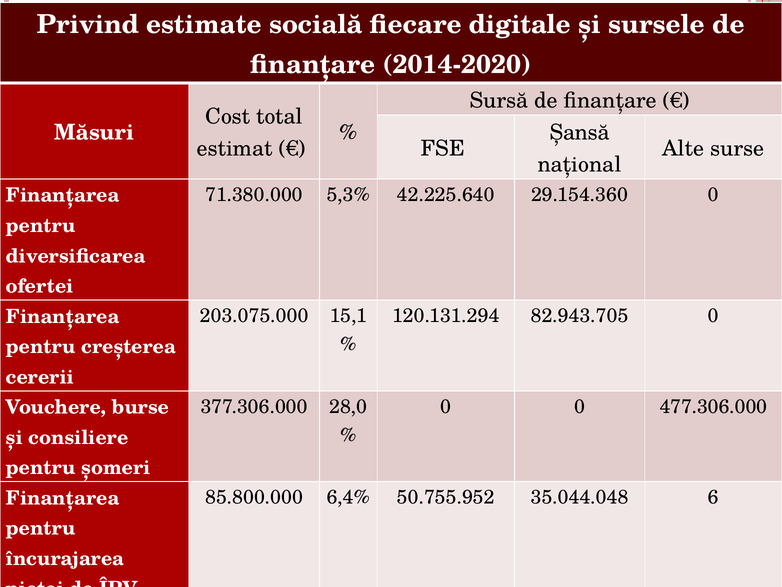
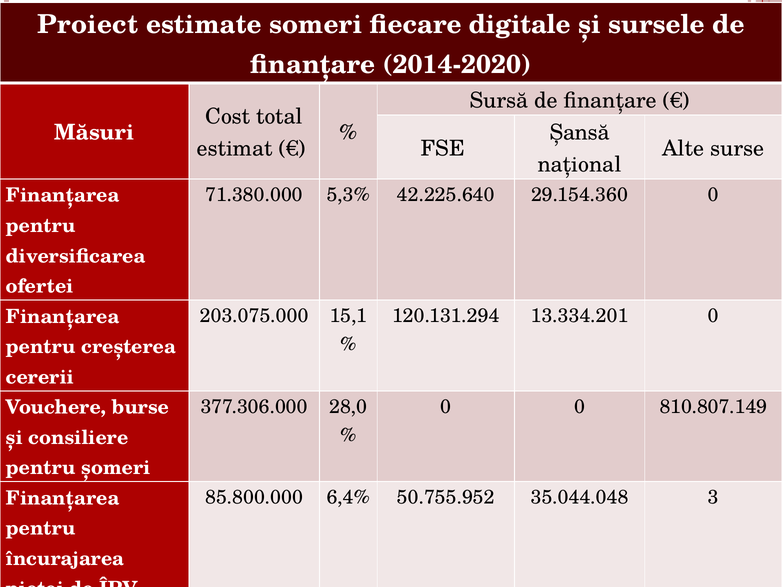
Privind: Privind -> Proiect
socială: socială -> someri
82.943.705: 82.943.705 -> 13.334.201
477.306.000: 477.306.000 -> 810.807.149
6: 6 -> 3
